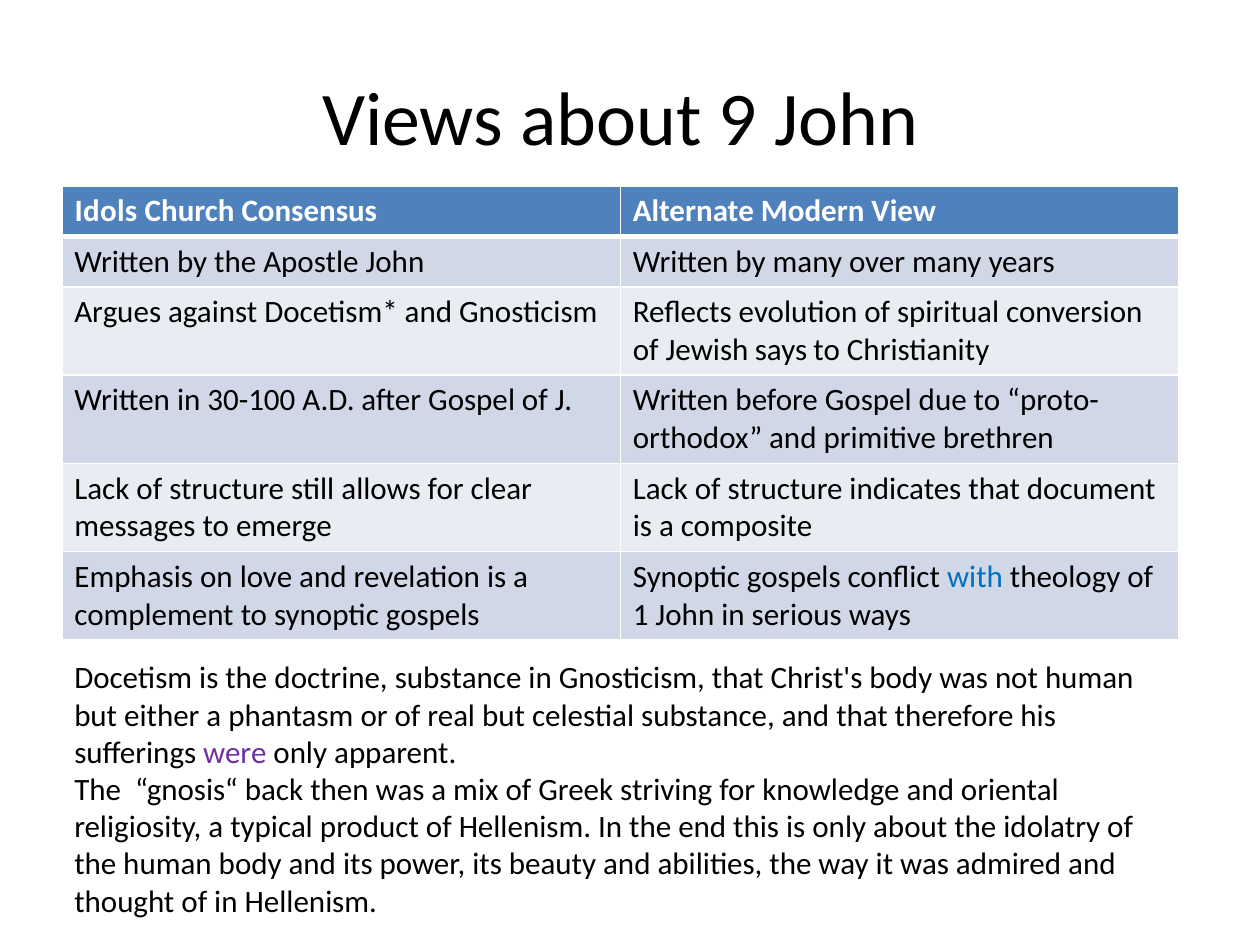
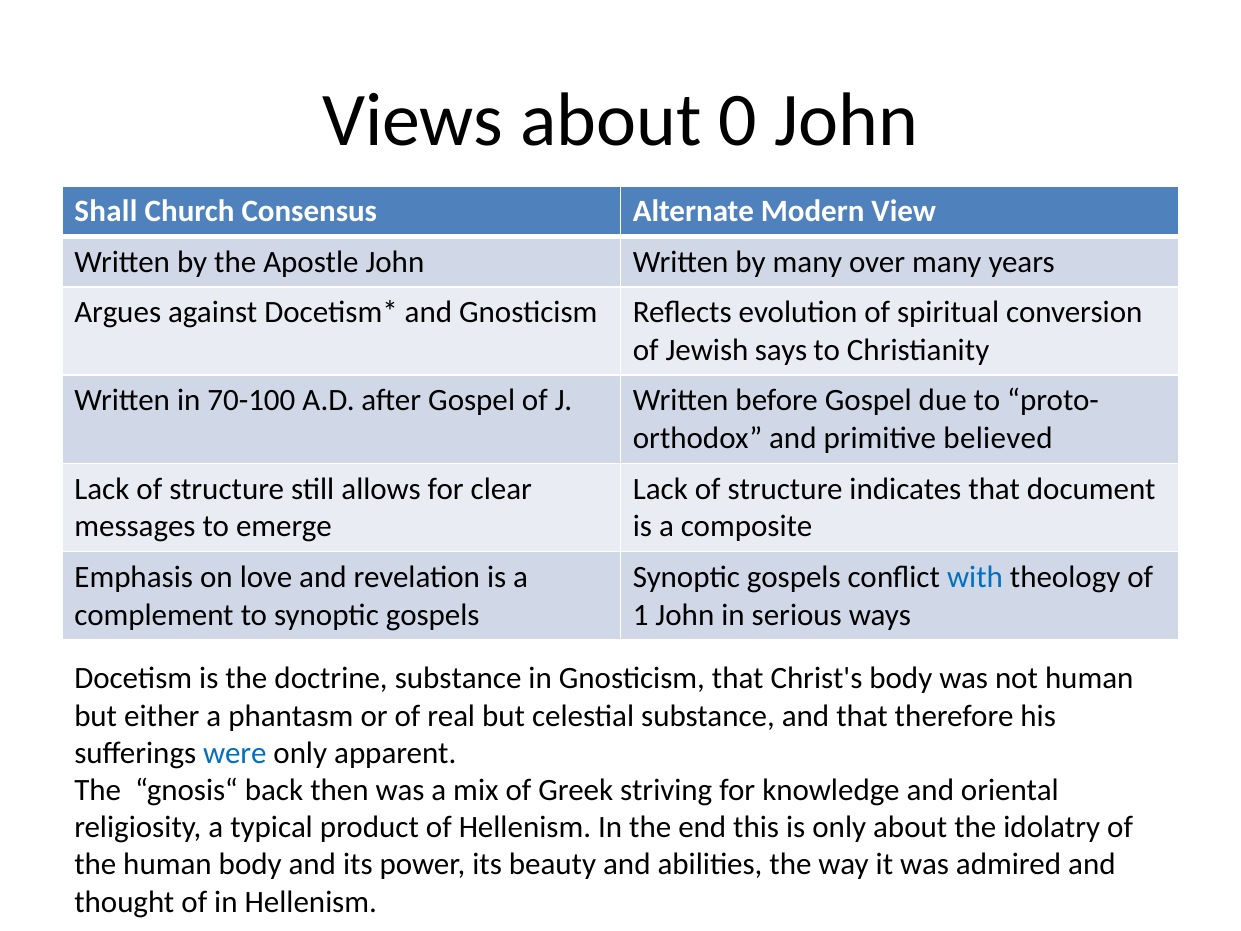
9: 9 -> 0
Idols: Idols -> Shall
30-100: 30-100 -> 70-100
brethren: brethren -> believed
were colour: purple -> blue
